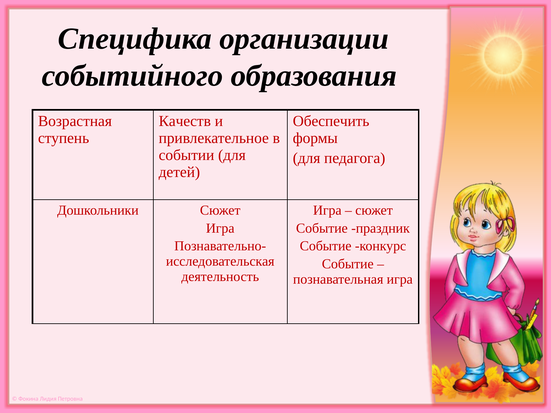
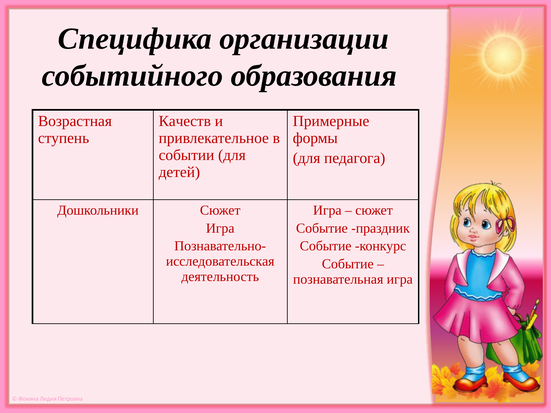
Обеспечить: Обеспечить -> Примерные
